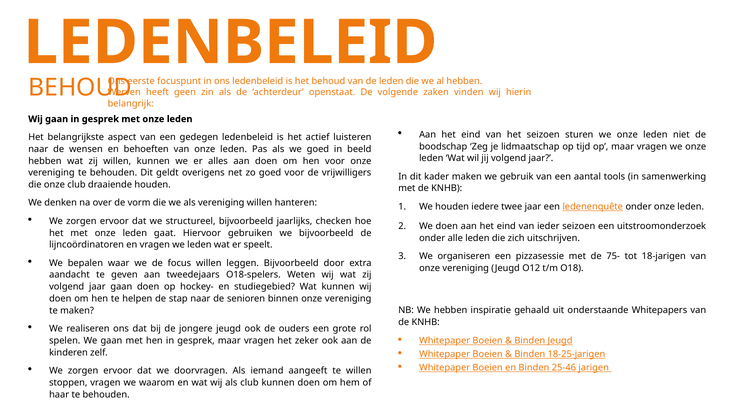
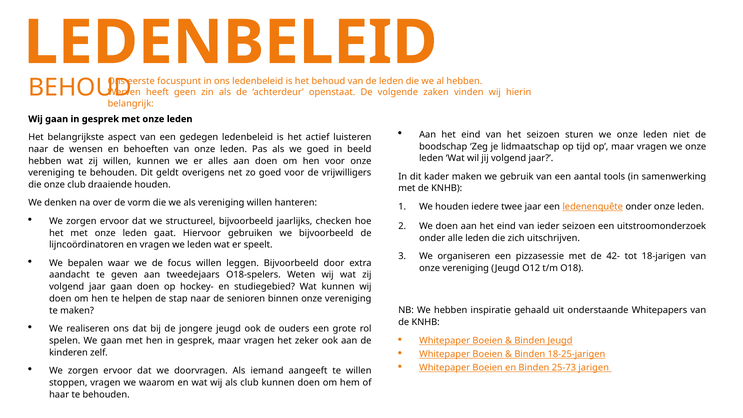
75-: 75- -> 42-
25-46: 25-46 -> 25-73
